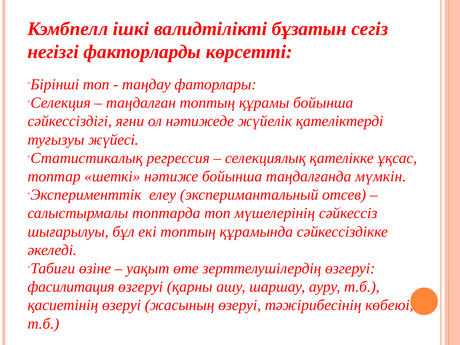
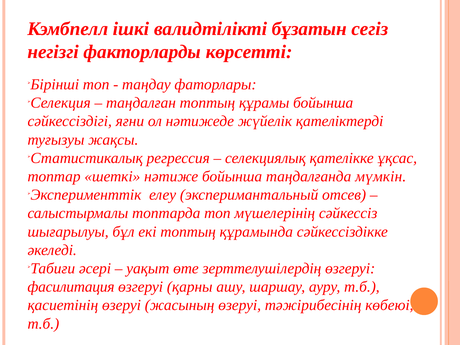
жүйесі: жүйесі -> жақсы
өзіне: өзіне -> әсері
